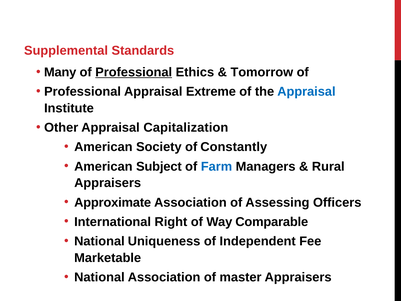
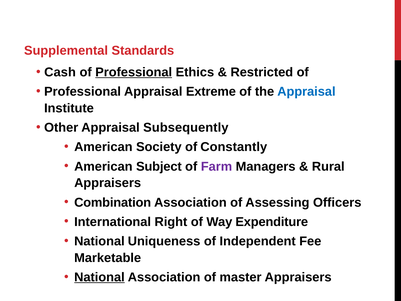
Many: Many -> Cash
Tomorrow: Tomorrow -> Restricted
Capitalization: Capitalization -> Subsequently
Farm colour: blue -> purple
Approximate: Approximate -> Combination
Comparable: Comparable -> Expenditure
National at (99, 277) underline: none -> present
